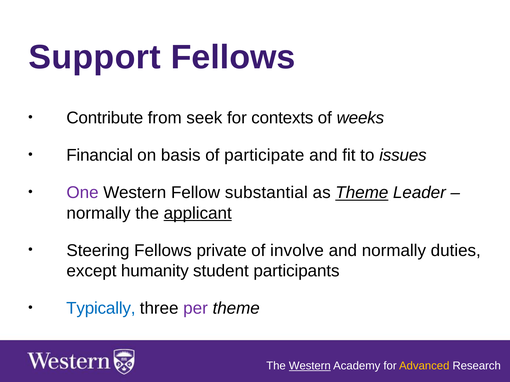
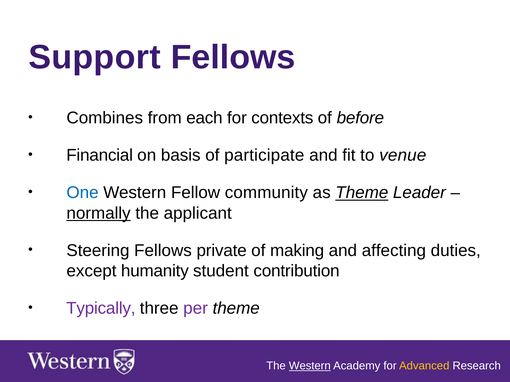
Contribute: Contribute -> Combines
seek: seek -> each
weeks: weeks -> before
issues: issues -> venue
One colour: purple -> blue
substantial: substantial -> community
normally at (99, 213) underline: none -> present
applicant underline: present -> none
involve: involve -> making
and normally: normally -> affecting
participants: participants -> contribution
Typically colour: blue -> purple
